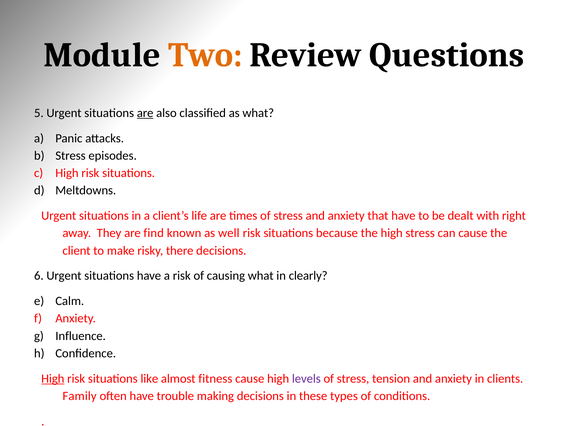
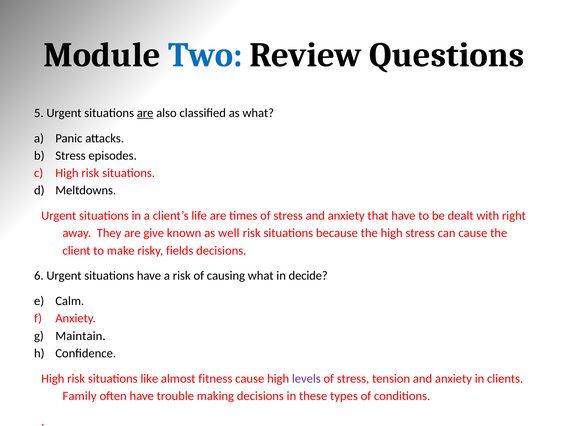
Two colour: orange -> blue
find: find -> give
there: there -> fields
clearly: clearly -> decide
Influence: Influence -> Maintain
High at (53, 379) underline: present -> none
